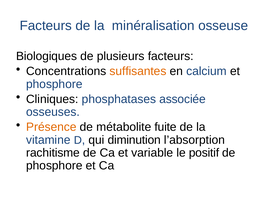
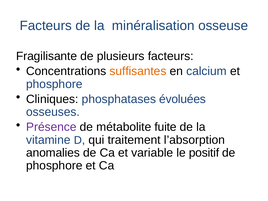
Biologiques: Biologiques -> Fragilisante
associée: associée -> évoluées
Présence colour: orange -> purple
diminution: diminution -> traitement
rachitisme: rachitisme -> anomalies
